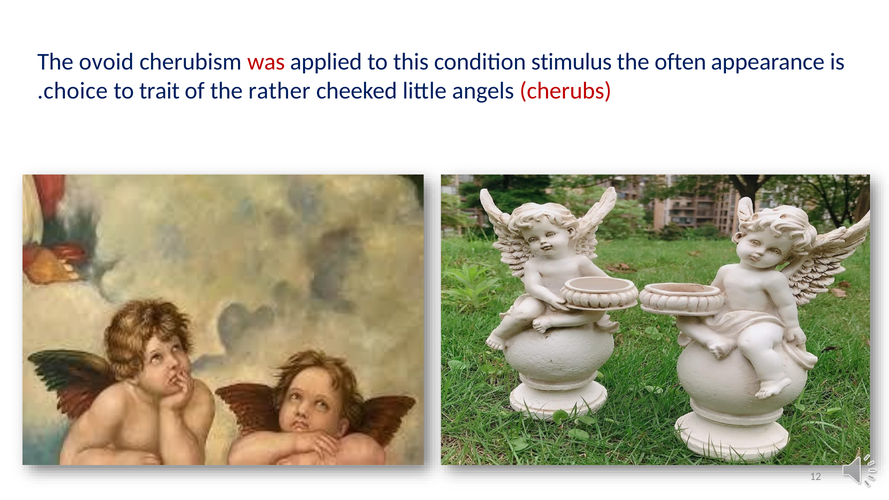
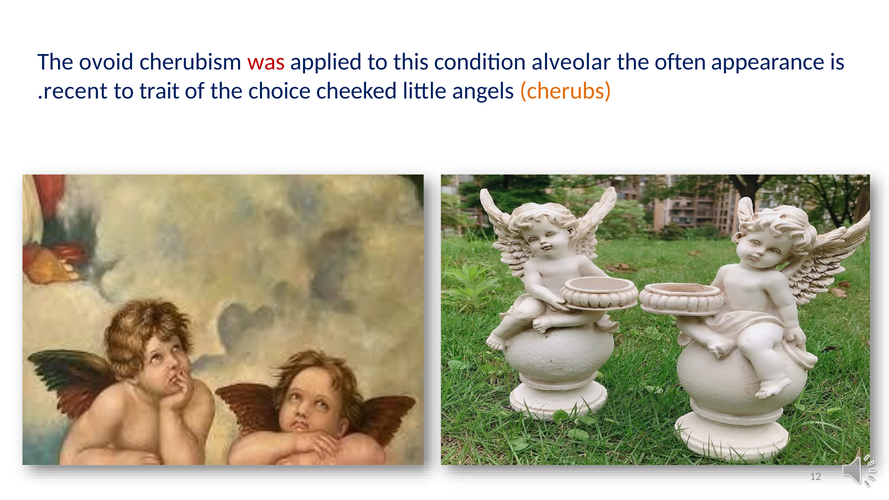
stimulus: stimulus -> alveolar
choice: choice -> recent
rather: rather -> choice
cherubs colour: red -> orange
